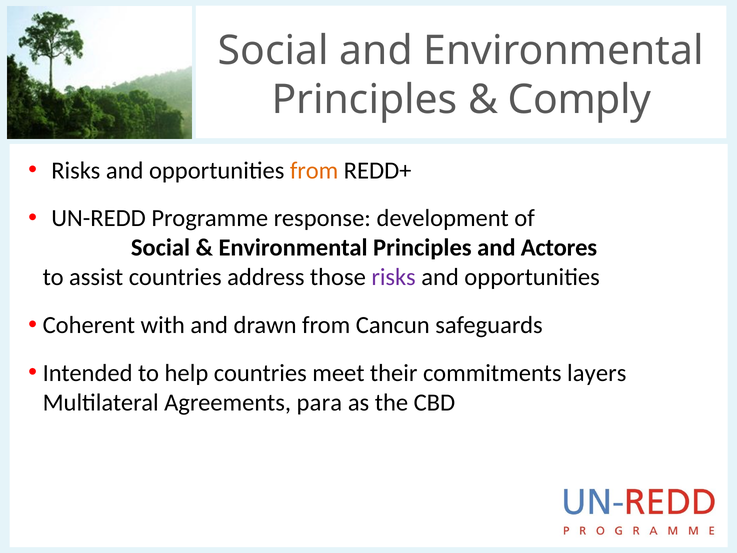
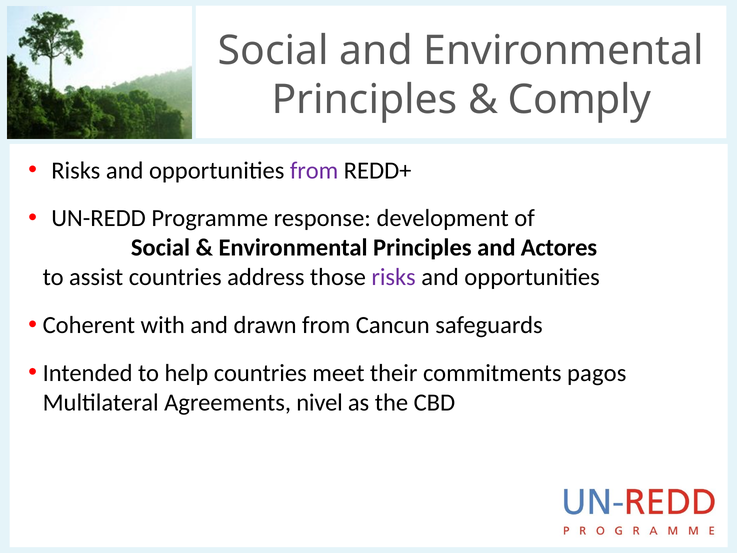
from at (314, 170) colour: orange -> purple
layers: layers -> pagos
para: para -> nivel
